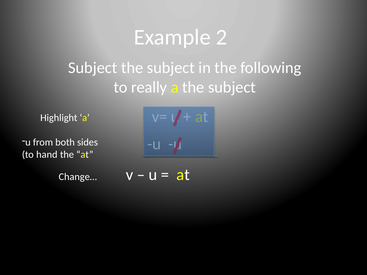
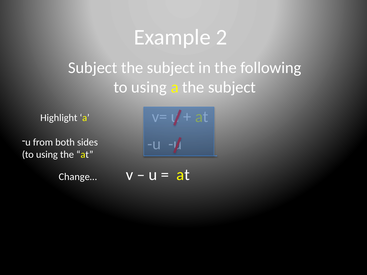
really at (149, 87): really -> using
hand at (47, 155): hand -> using
